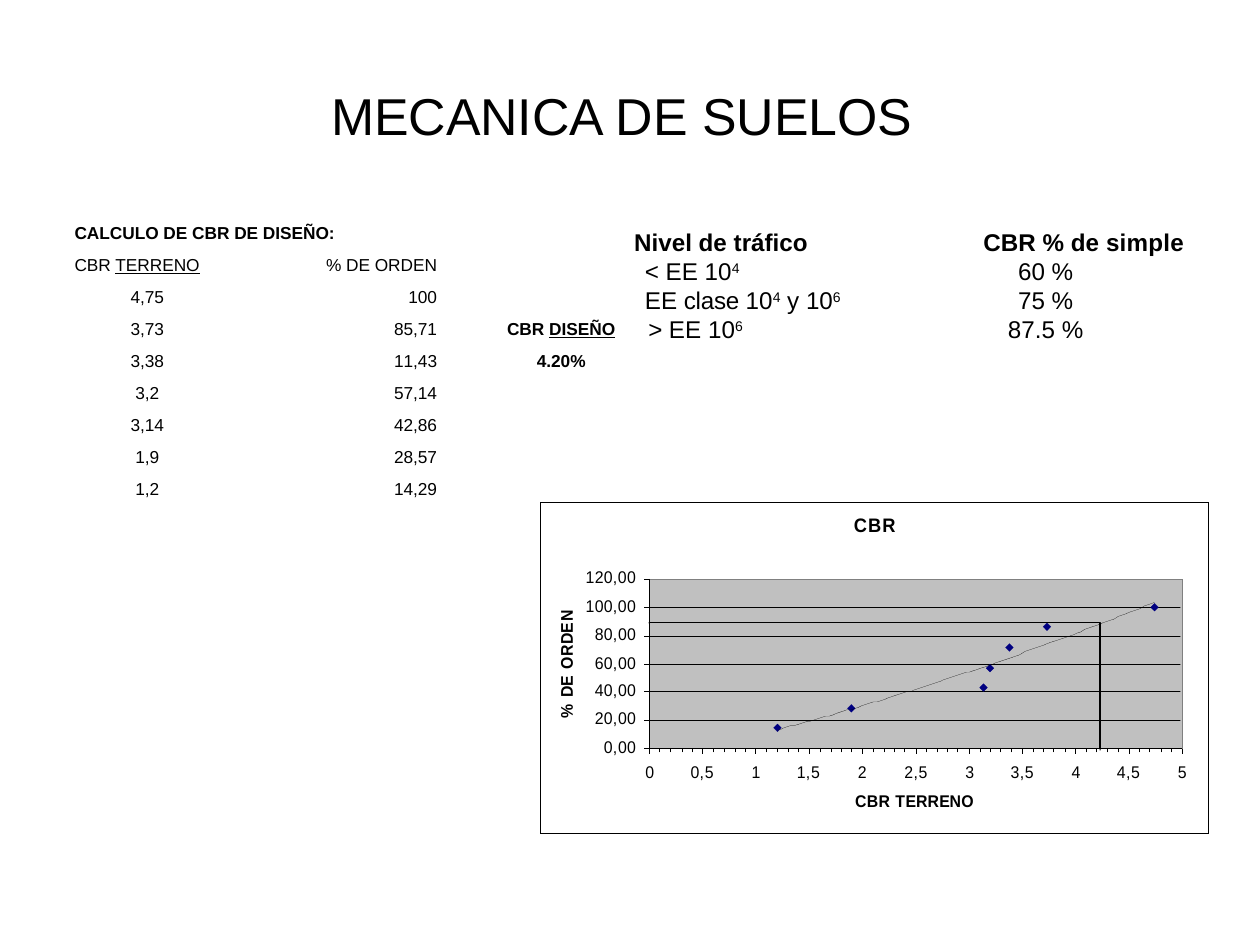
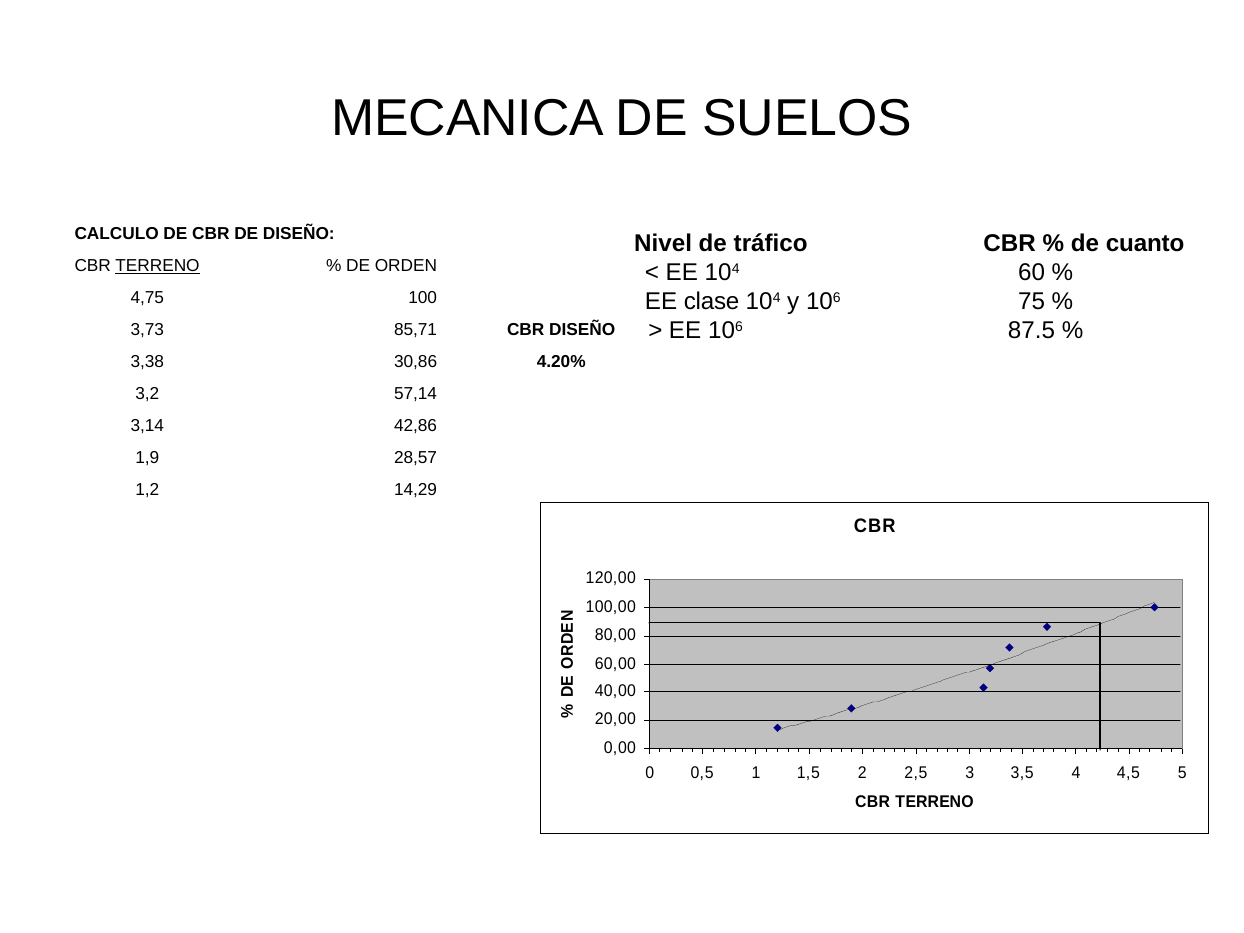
simple: simple -> cuanto
DISEÑO at (582, 330) underline: present -> none
11,43: 11,43 -> 30,86
